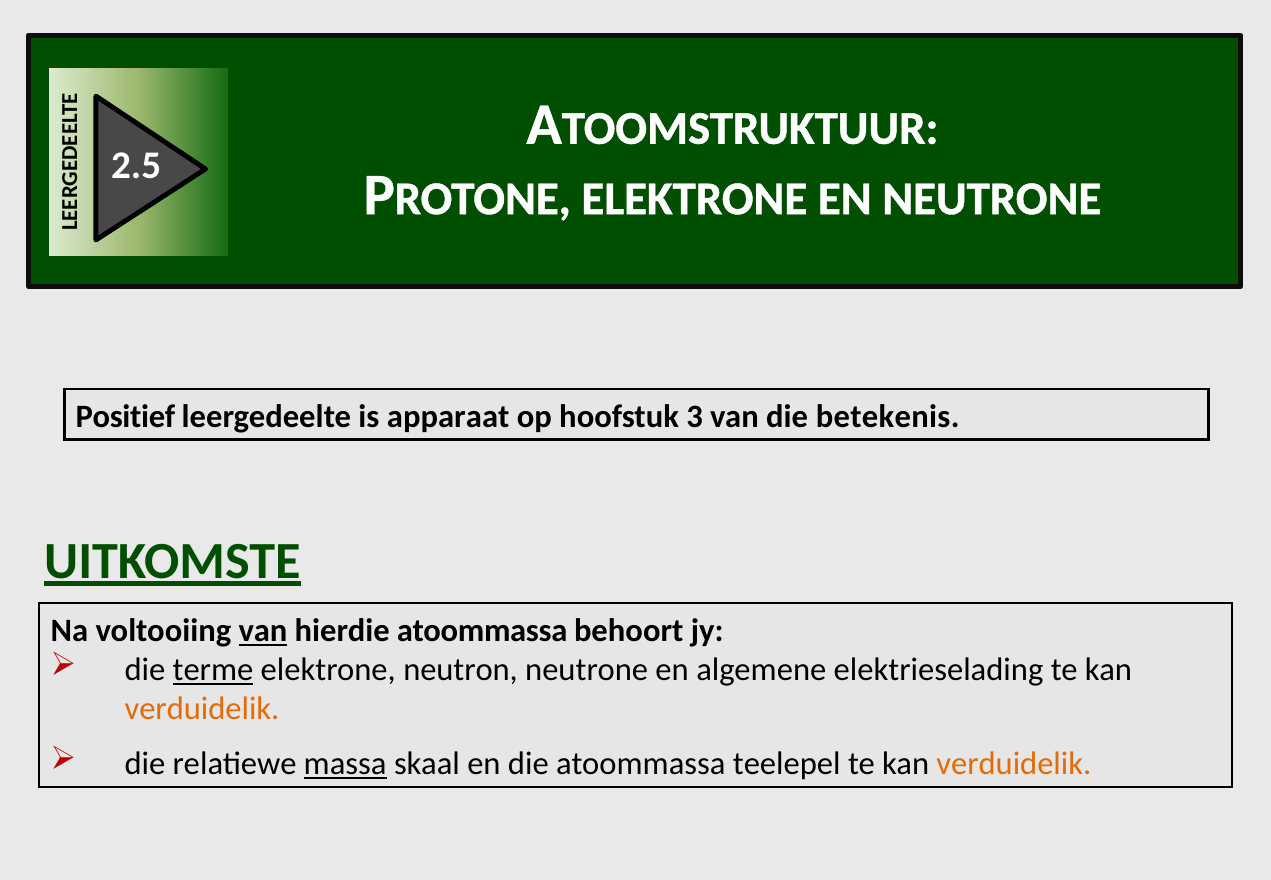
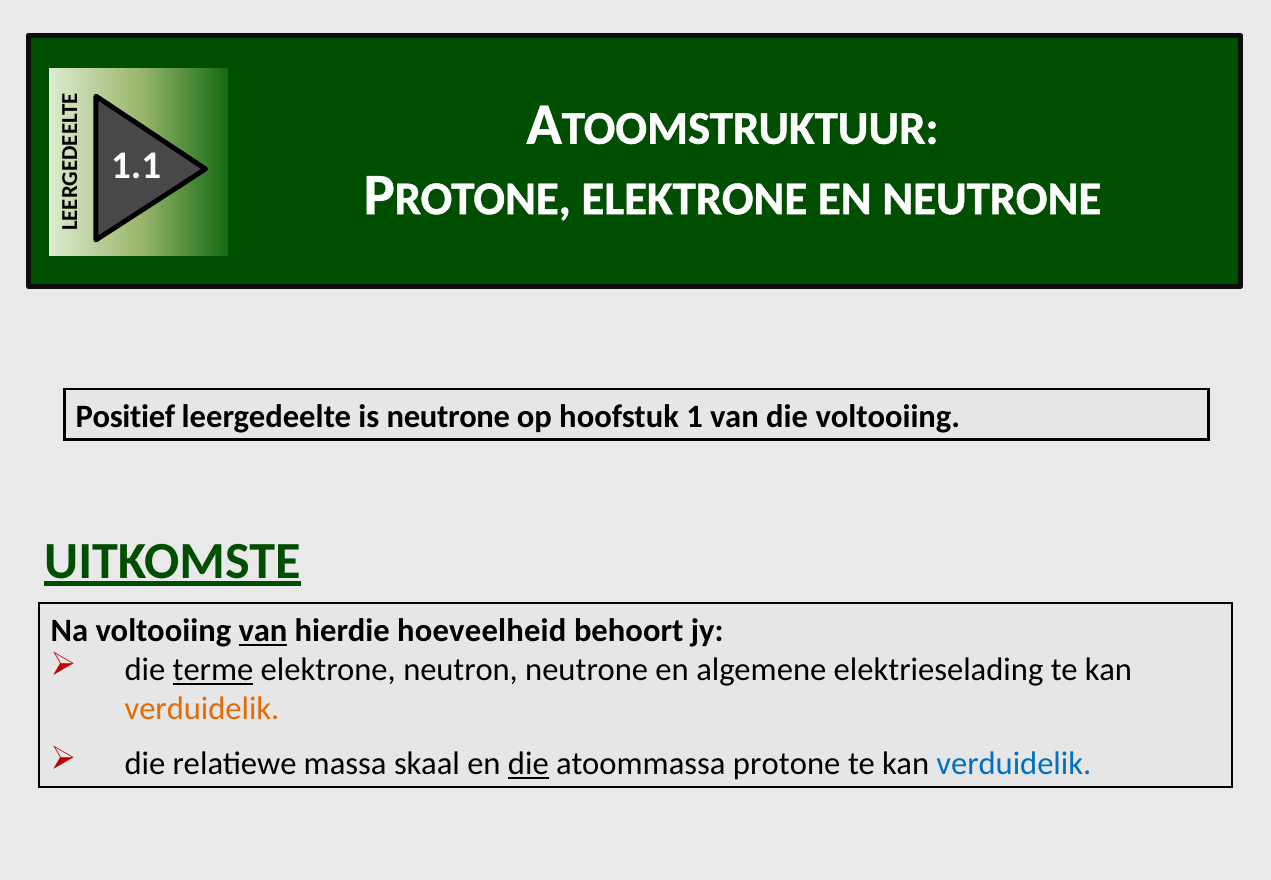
2.5: 2.5 -> 1.1
is apparaat: apparaat -> neutrone
3: 3 -> 1
die betekenis: betekenis -> voltooiing
hierdie atoommassa: atoommassa -> hoeveelheid
massa underline: present -> none
die at (528, 764) underline: none -> present
teelepel: teelepel -> protone
verduidelik at (1014, 764) colour: orange -> blue
